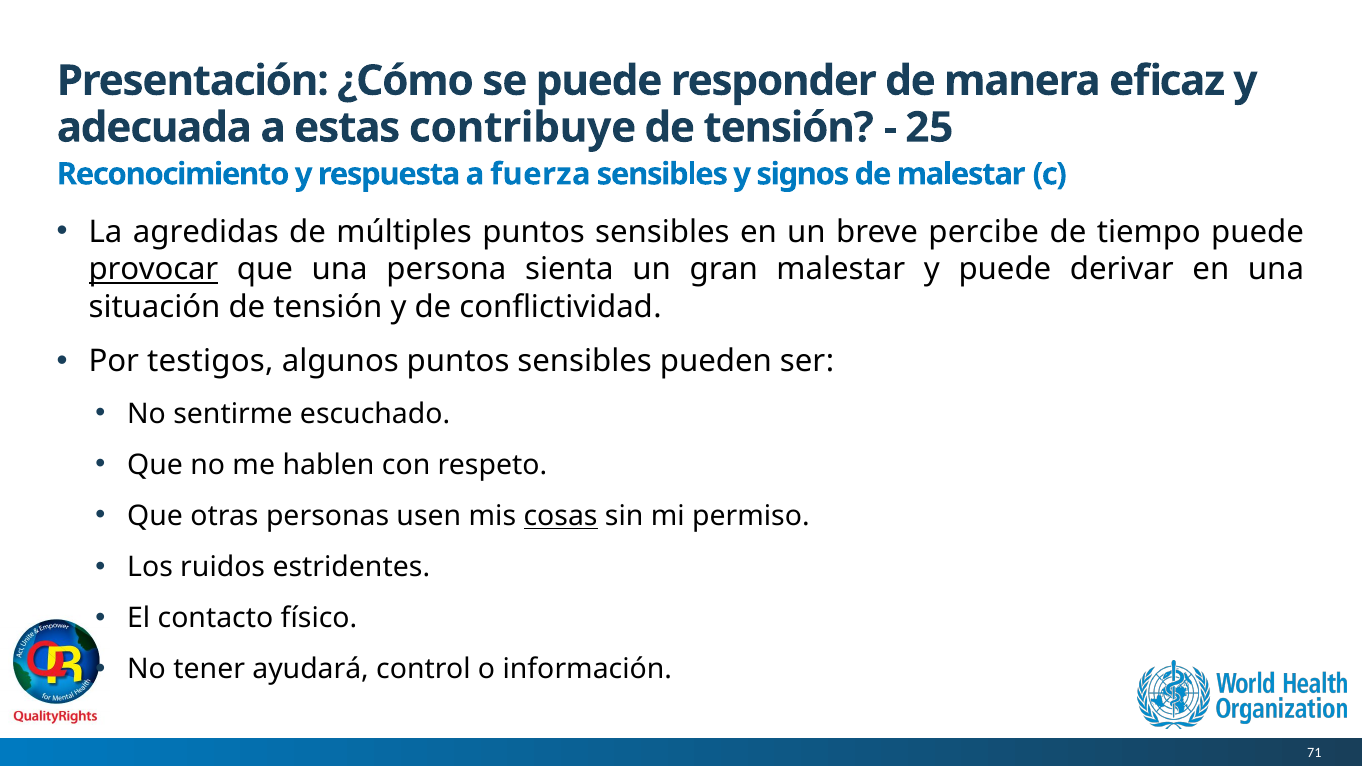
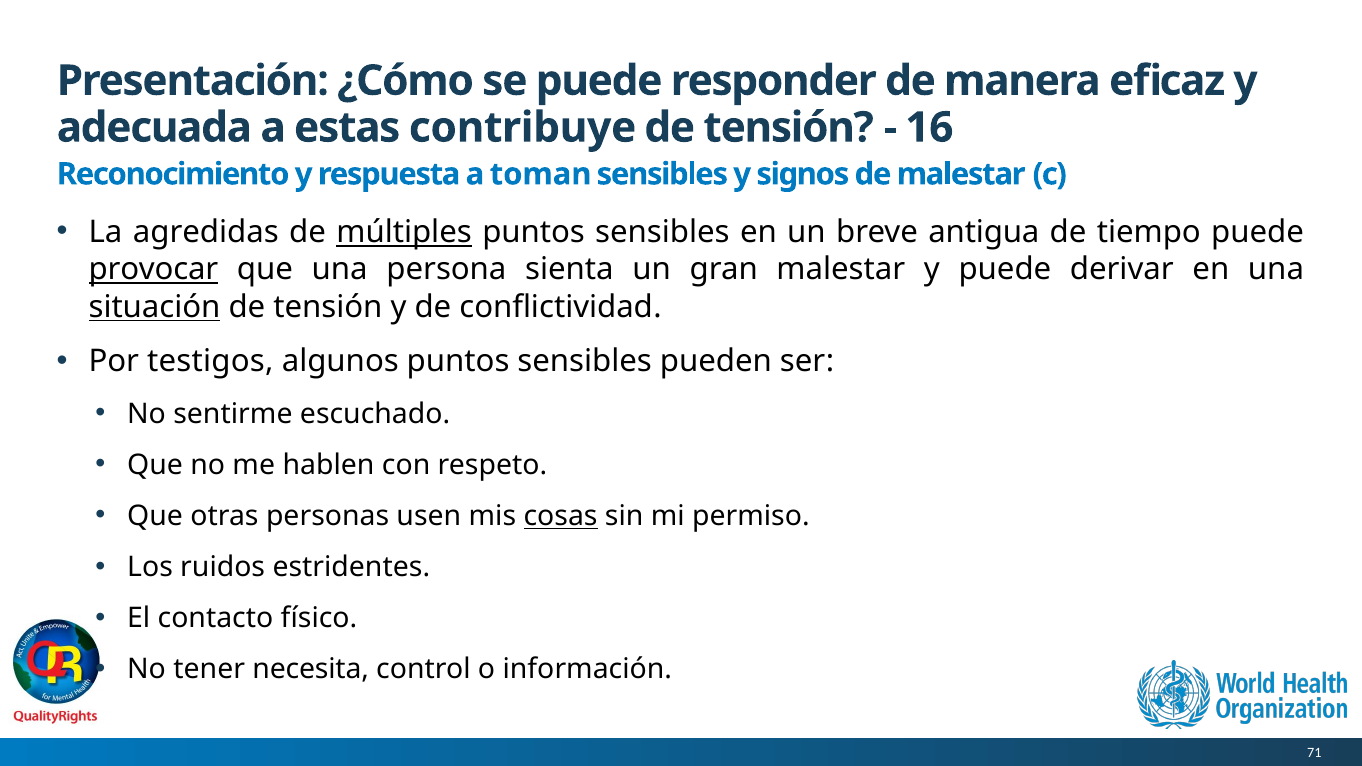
25: 25 -> 16
fuerza: fuerza -> toman
múltiples underline: none -> present
percibe: percibe -> antigua
situación underline: none -> present
ayudará: ayudará -> necesita
